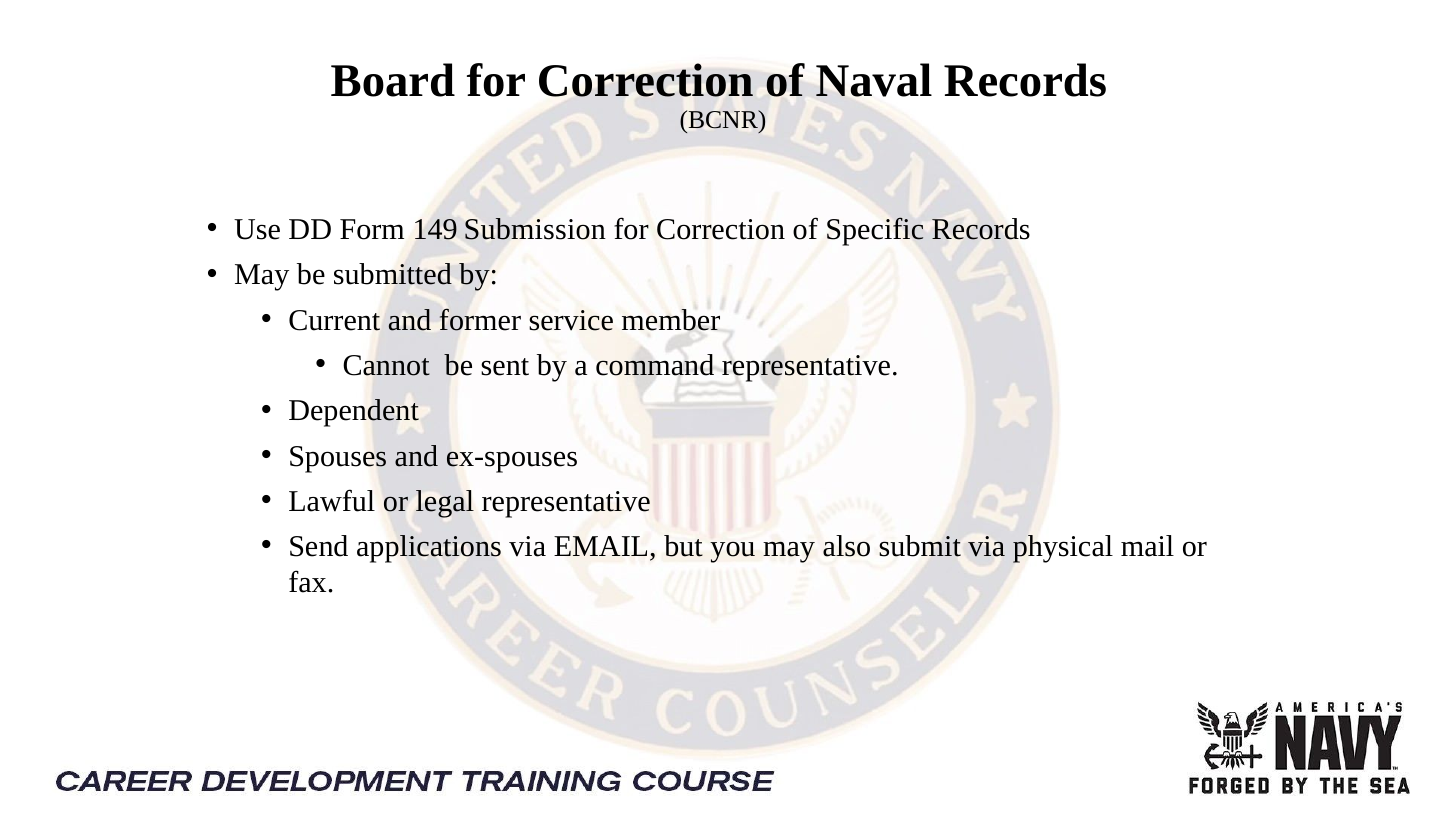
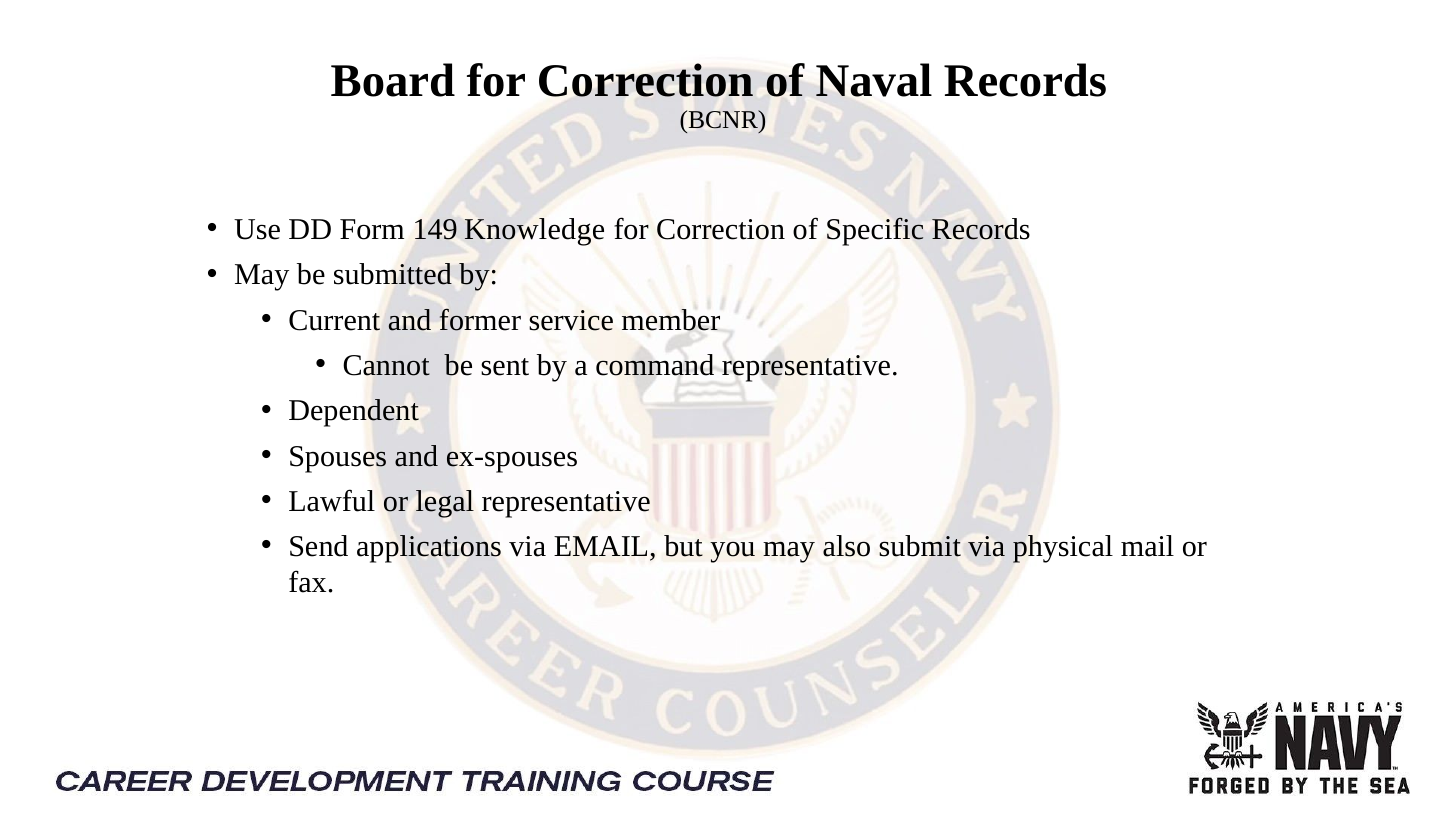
Submission: Submission -> Knowledge
